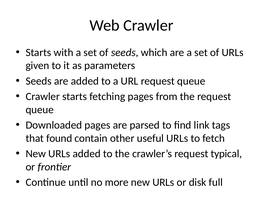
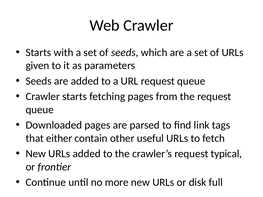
found: found -> either
